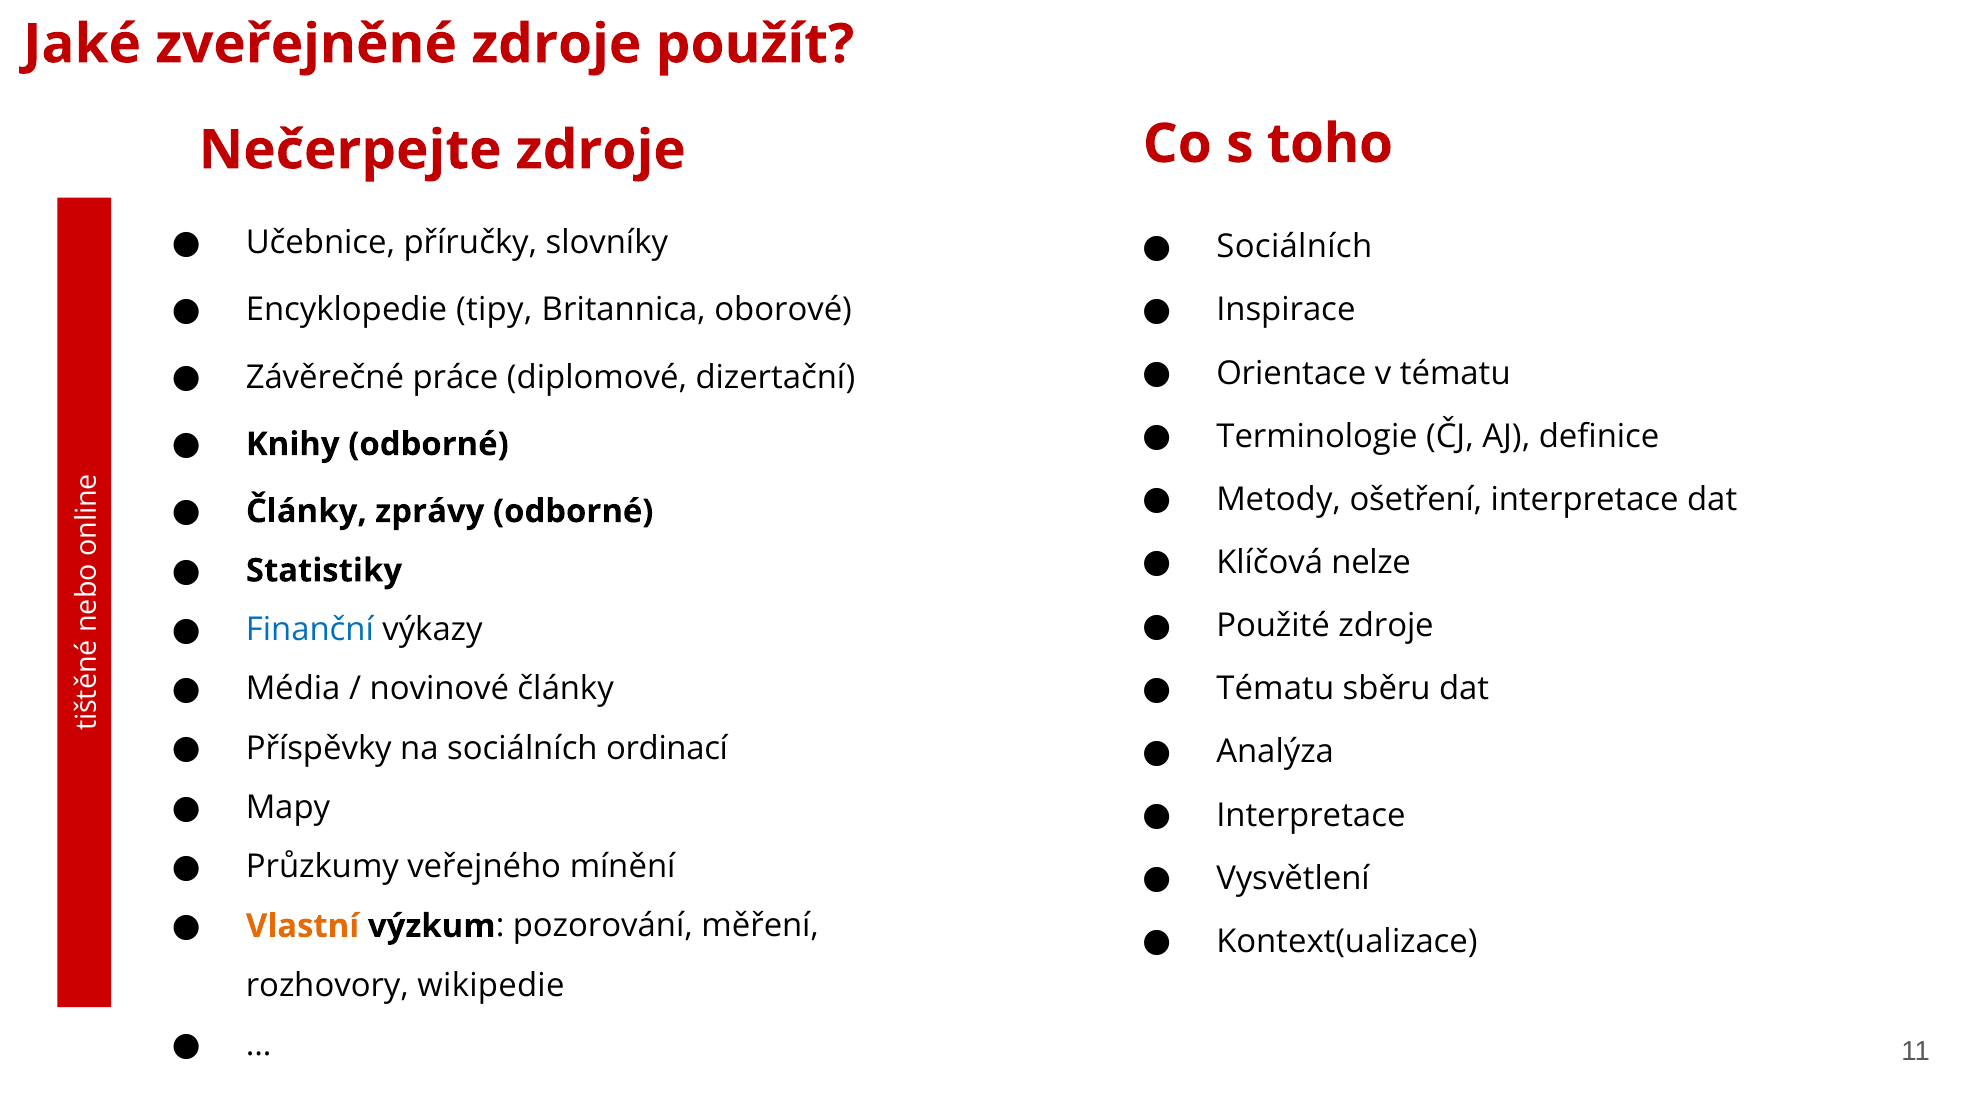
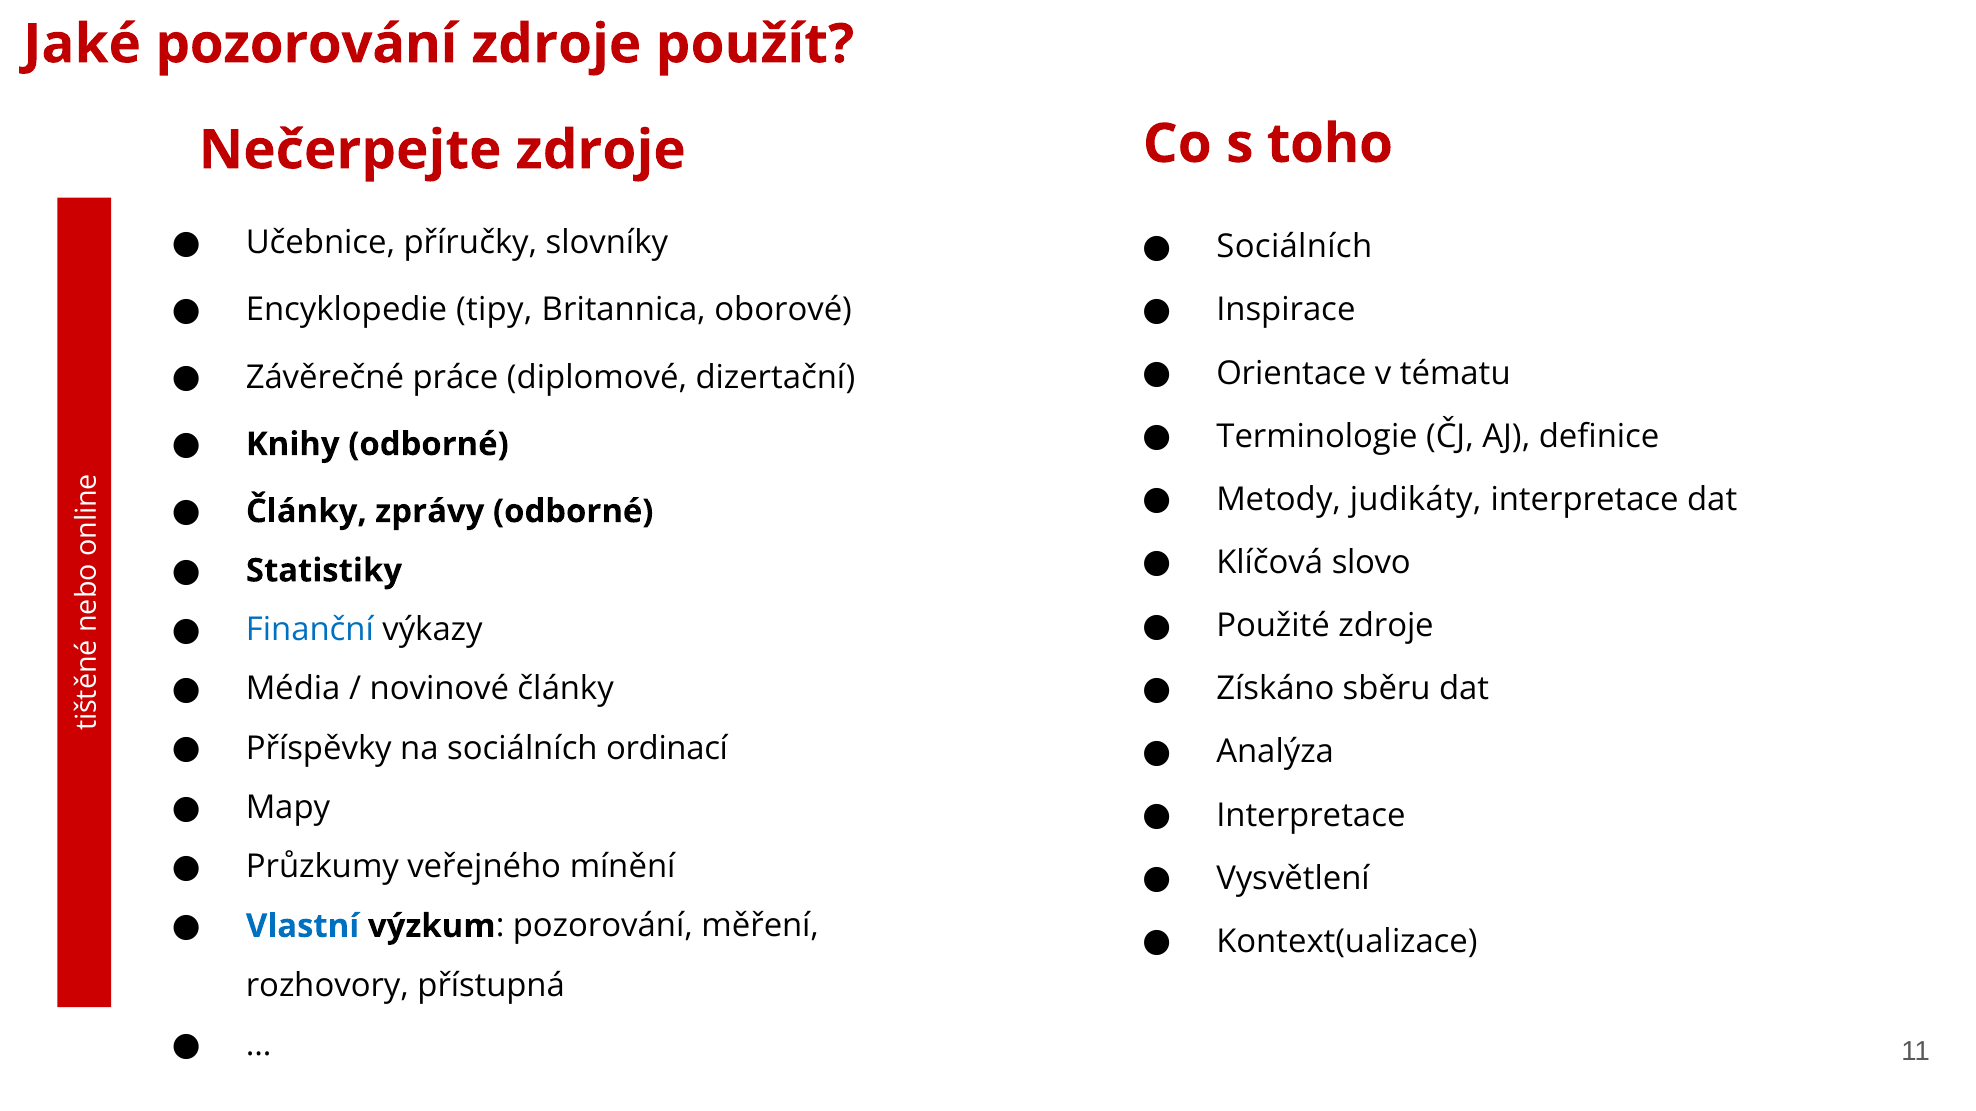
Jaké zveřejněné: zveřejněné -> pozorování
ošetření: ošetření -> judikáty
nelze: nelze -> slovo
Tématu at (1275, 689): Tématu -> Získáno
Vlastní colour: orange -> blue
wikipedie: wikipedie -> přístupná
